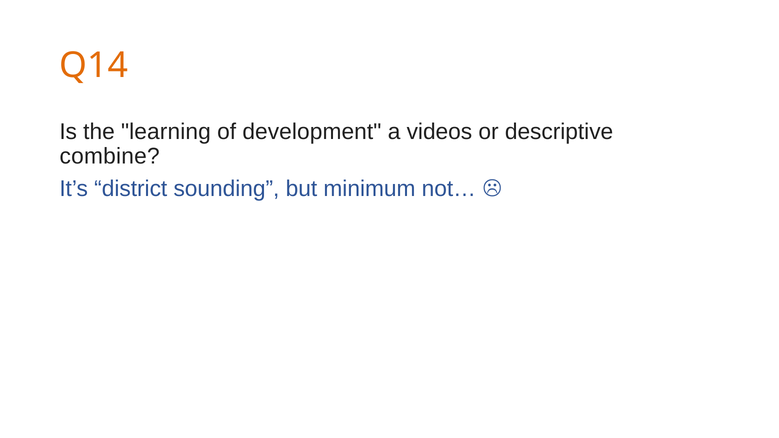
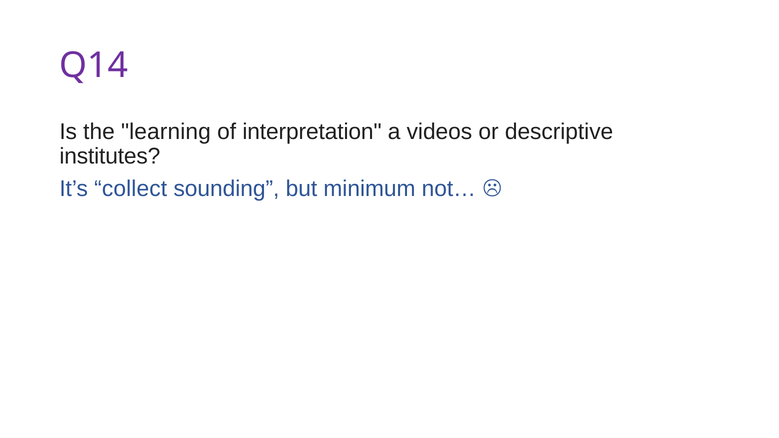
Q14 colour: orange -> purple
development: development -> interpretation
combine: combine -> institutes
district: district -> collect
